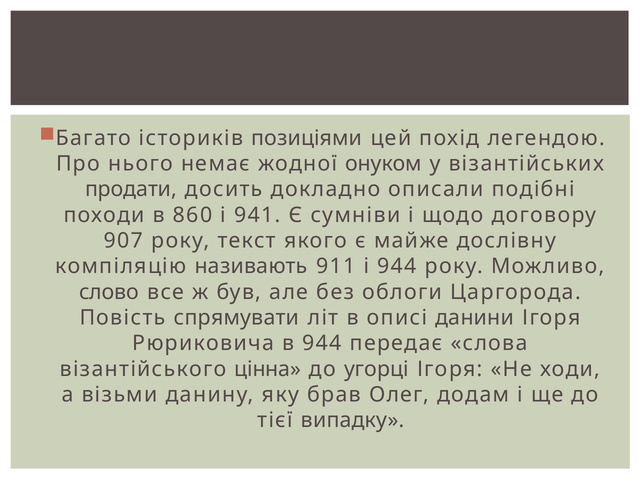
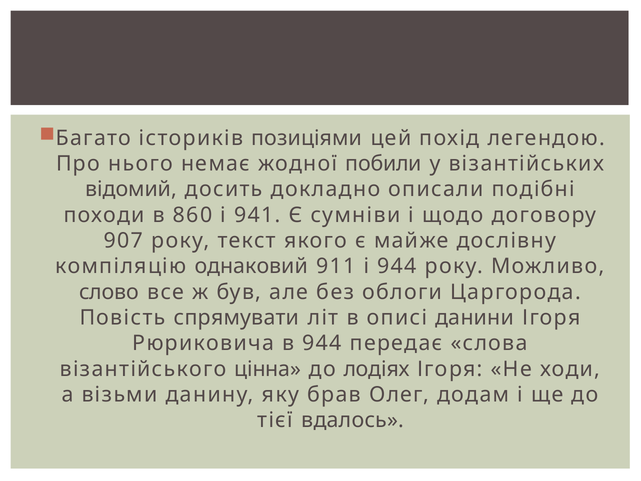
онуком: онуком -> побили
продати: продати -> відомий
називають: називають -> однаковий
угорці: угорці -> лодіях
випадку: випадку -> вдалось
